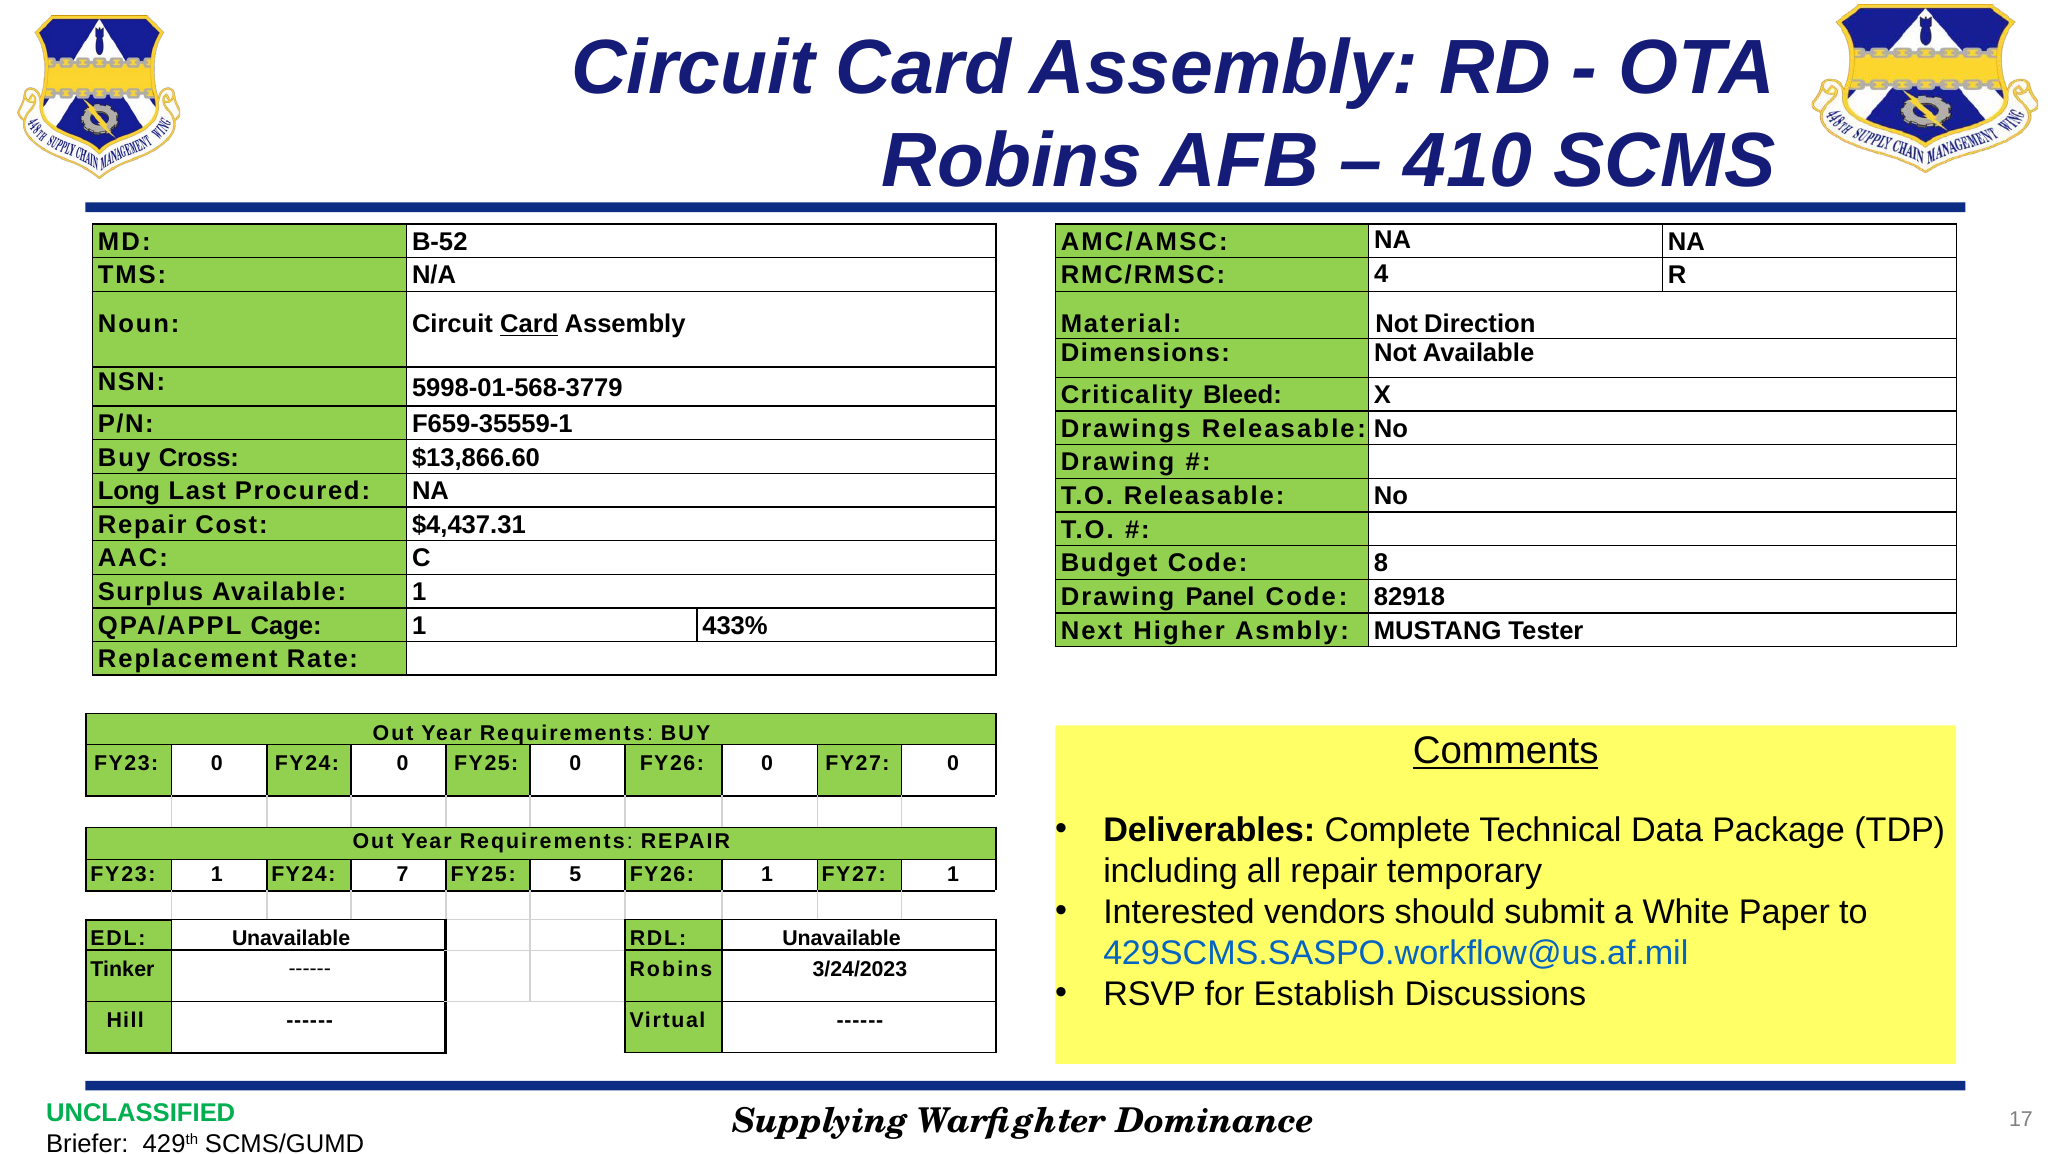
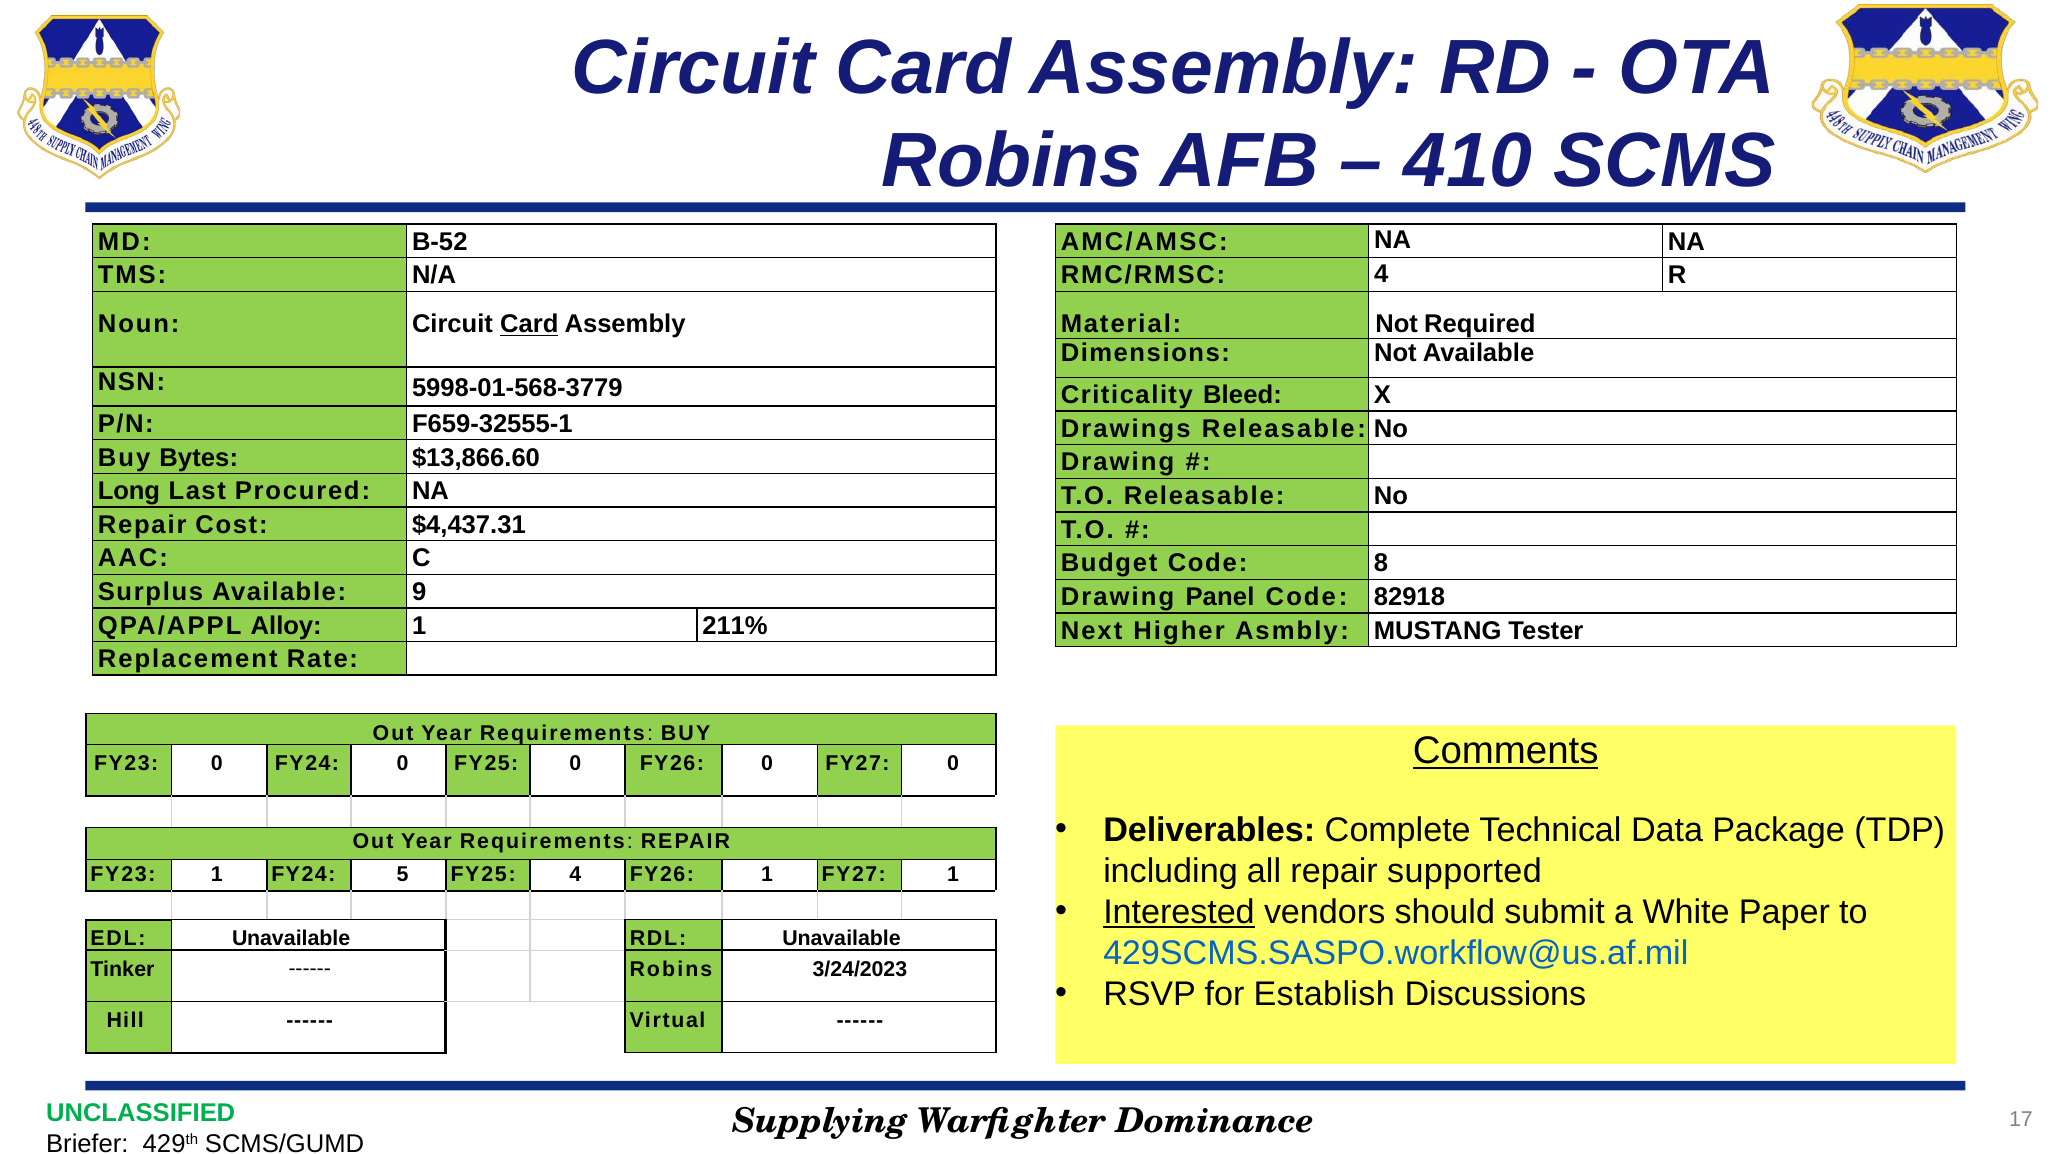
Direction: Direction -> Required
F659-35559-1: F659-35559-1 -> F659-32555-1
Cross: Cross -> Bytes
Available 1: 1 -> 9
Cage: Cage -> Alloy
433%: 433% -> 211%
temporary: temporary -> supported
7: 7 -> 5
FY25 5: 5 -> 4
Interested underline: none -> present
